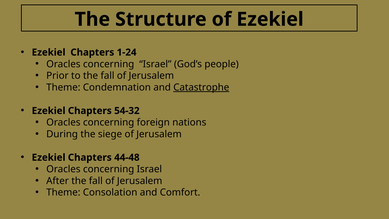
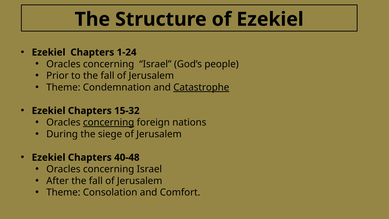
54-32: 54-32 -> 15-32
concerning at (109, 122) underline: none -> present
44-48: 44-48 -> 40-48
